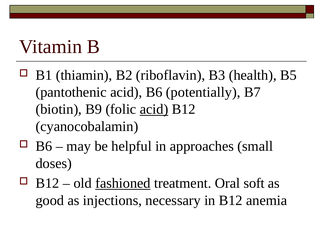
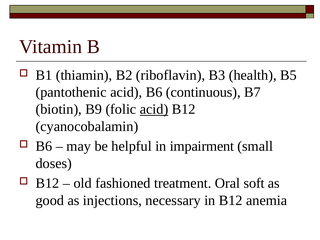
potentially: potentially -> continuous
approaches: approaches -> impairment
fashioned underline: present -> none
